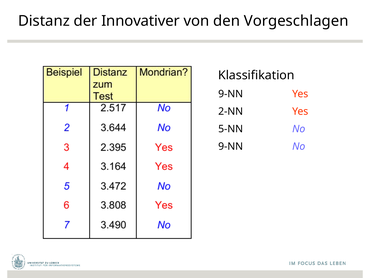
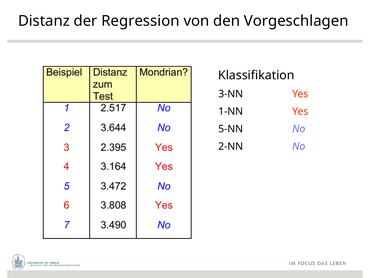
Innovativer: Innovativer -> Regression
9-NN at (231, 94): 9-NN -> 3-NN
2-NN: 2-NN -> 1-NN
9-NN at (231, 146): 9-NN -> 2-NN
